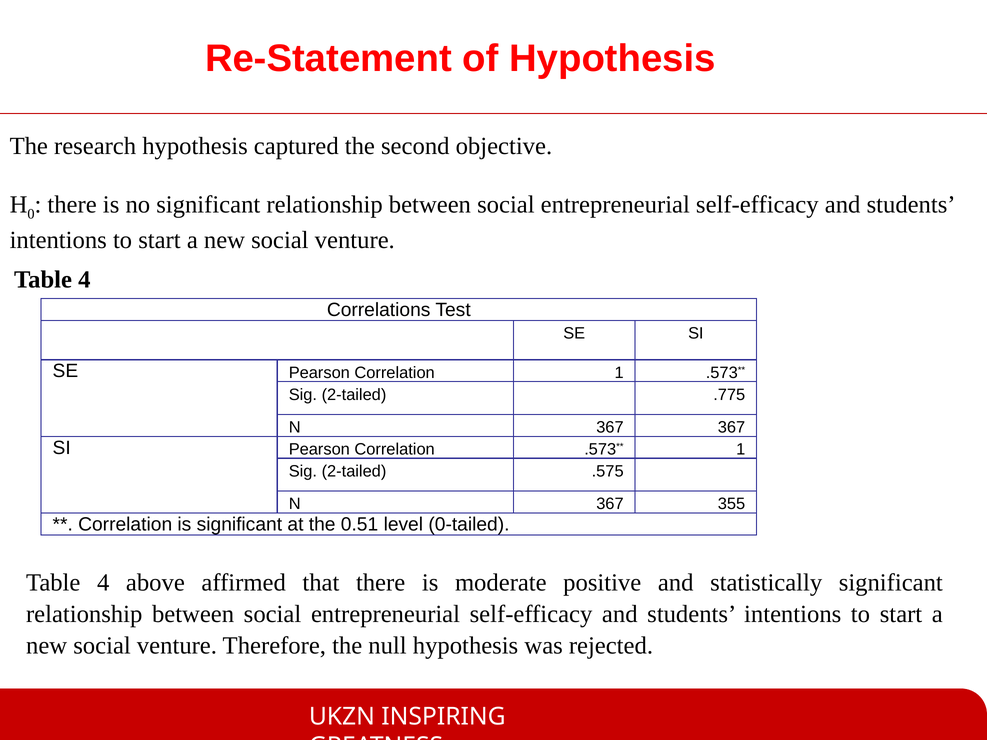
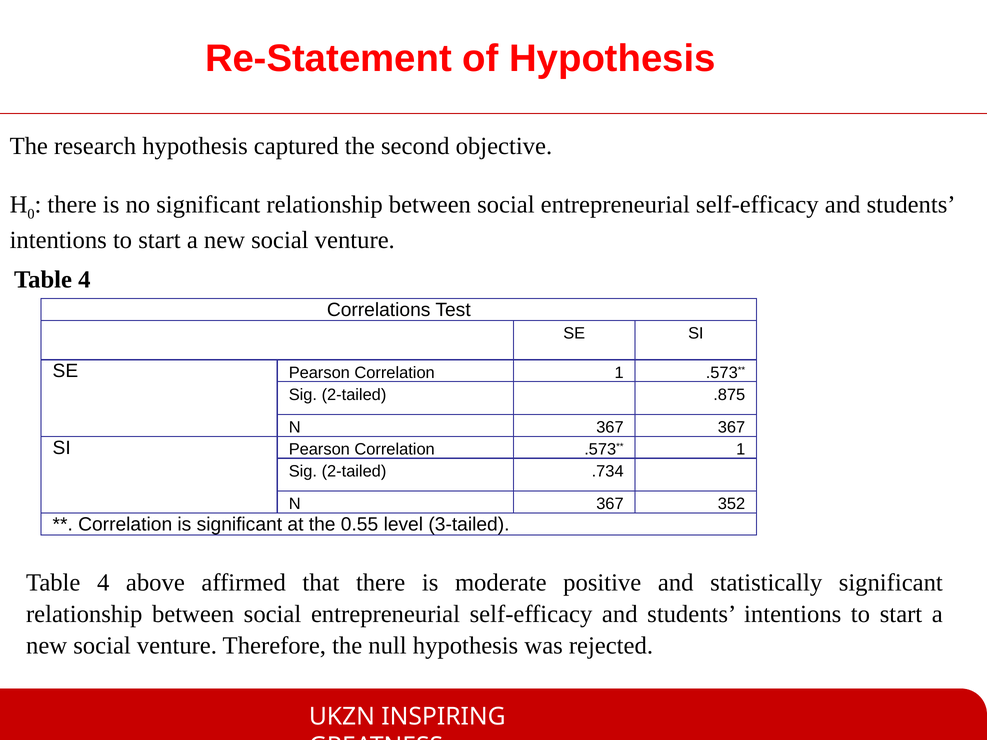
.775: .775 -> .875
.575: .575 -> .734
355: 355 -> 352
0.51: 0.51 -> 0.55
0-tailed: 0-tailed -> 3-tailed
